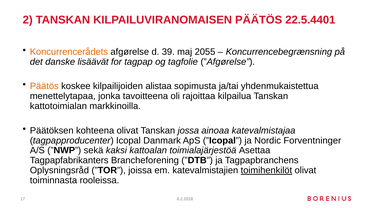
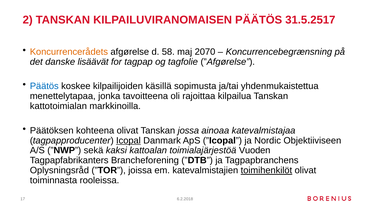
22.5.4401: 22.5.4401 -> 31.5.2517
39: 39 -> 58
2055: 2055 -> 2070
Päätös at (44, 86) colour: orange -> blue
alistaa: alistaa -> käsillä
Icopal underline: none -> present
Forventninger: Forventninger -> Objektiiviseen
Asettaa: Asettaa -> Vuoden
